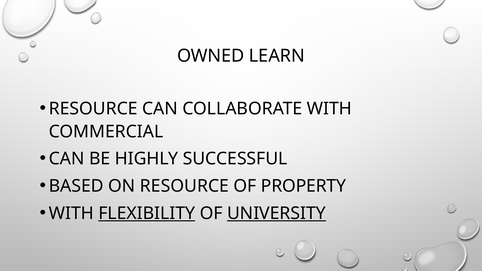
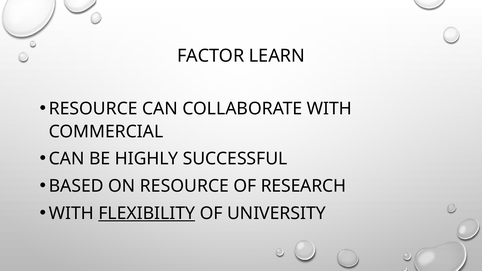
OWNED: OWNED -> FACTOR
PROPERTY: PROPERTY -> RESEARCH
UNIVERSITY underline: present -> none
